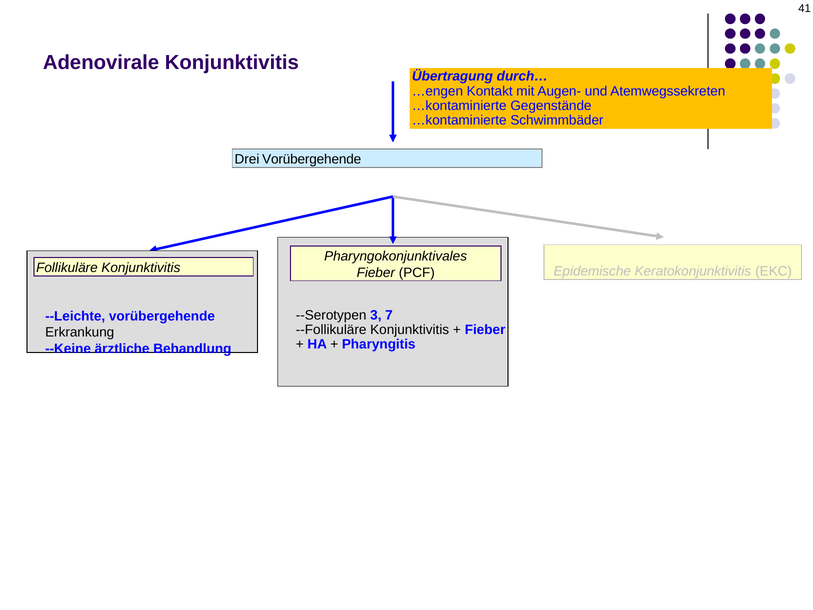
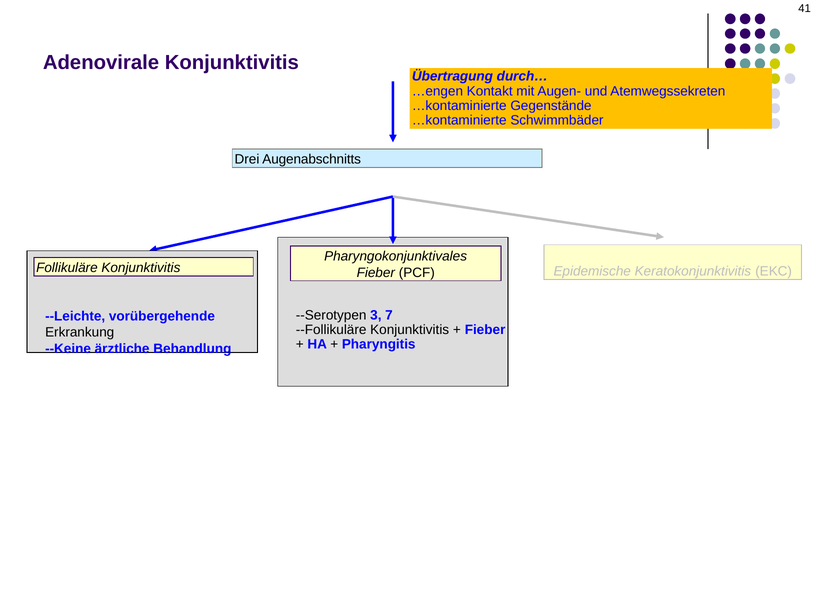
Drei Vorübergehende: Vorübergehende -> Augenabschnitts
